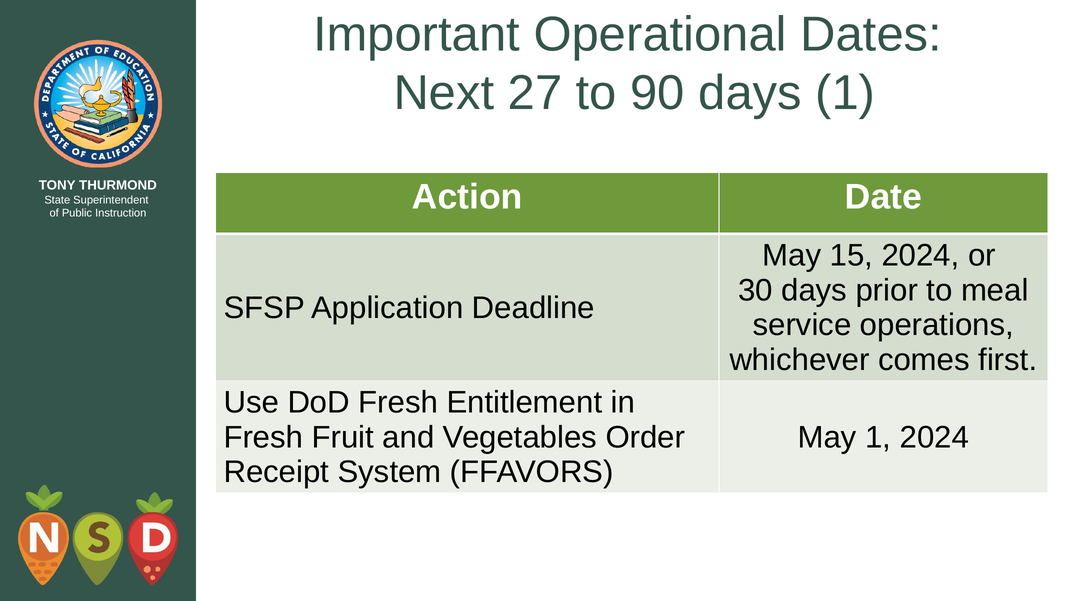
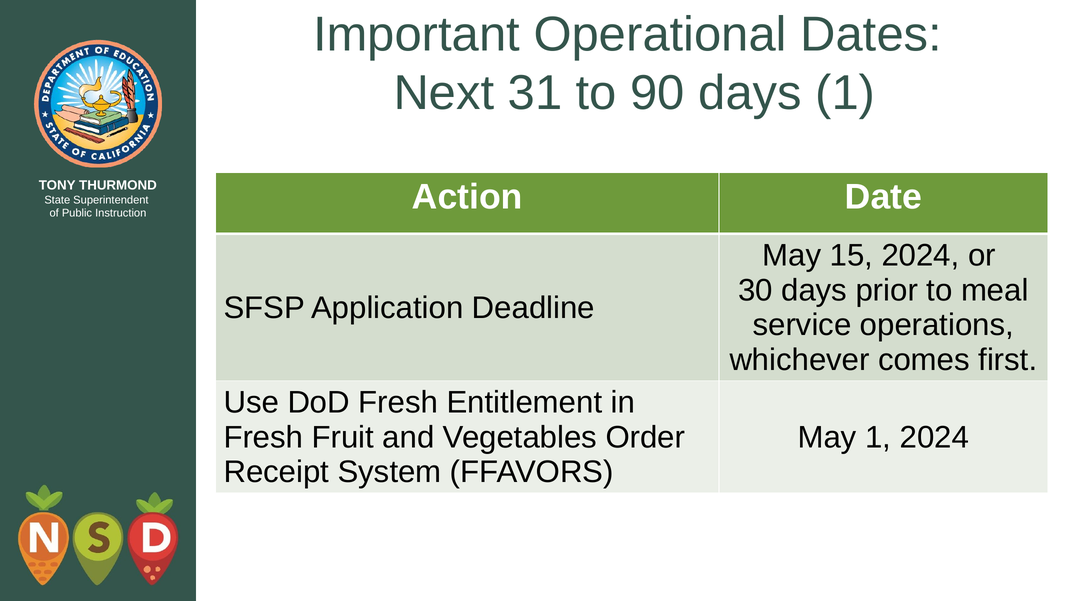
27: 27 -> 31
